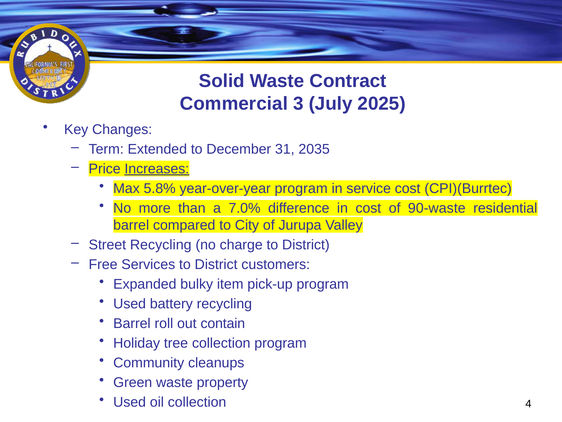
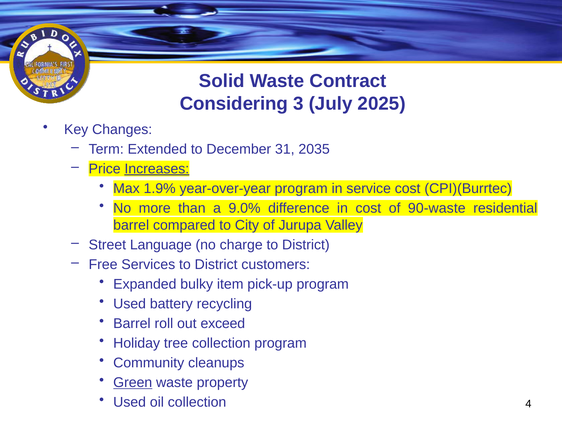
Commercial: Commercial -> Considering
5.8%: 5.8% -> 1.9%
7.0%: 7.0% -> 9.0%
Street Recycling: Recycling -> Language
contain: contain -> exceed
Green underline: none -> present
